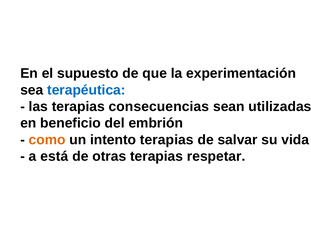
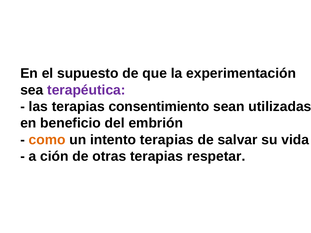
terapéutica colour: blue -> purple
consecuencias: consecuencias -> consentimiento
está: está -> ción
